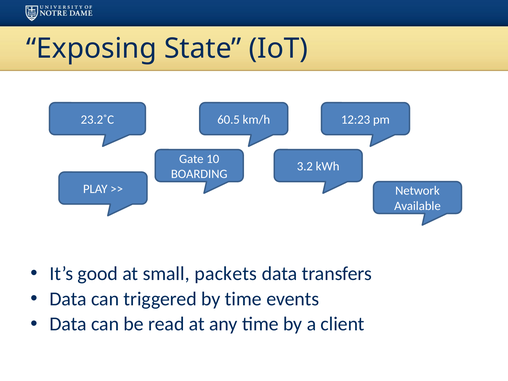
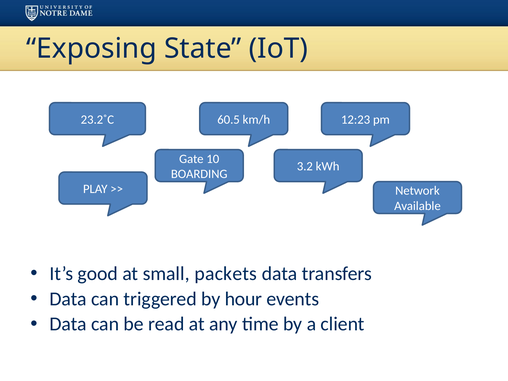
by time: time -> hour
